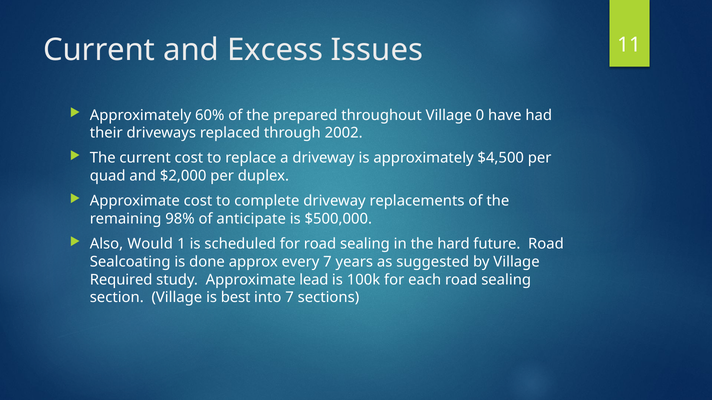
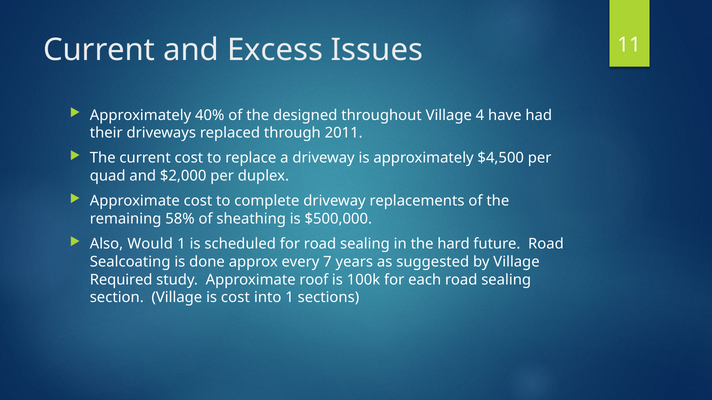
60%: 60% -> 40%
prepared: prepared -> designed
0: 0 -> 4
2002: 2002 -> 2011
98%: 98% -> 58%
anticipate: anticipate -> sheathing
lead: lead -> roof
is best: best -> cost
into 7: 7 -> 1
